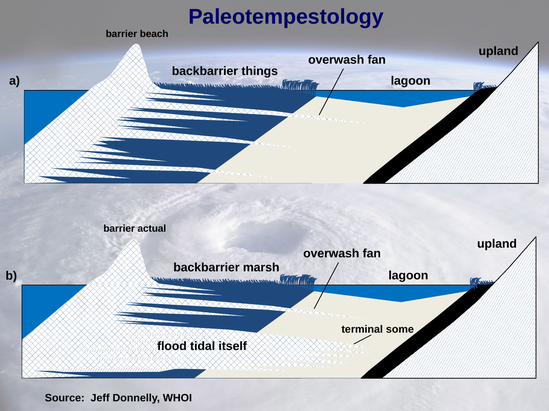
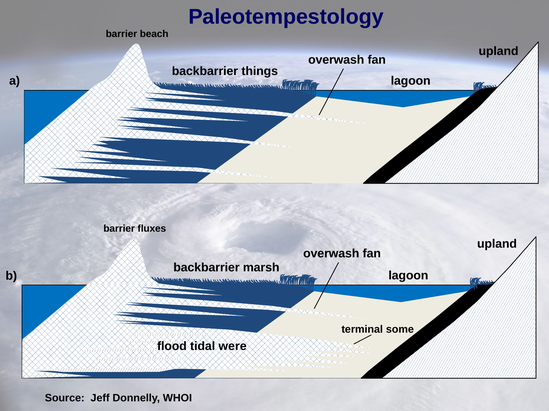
actual: actual -> fluxes
itself: itself -> were
